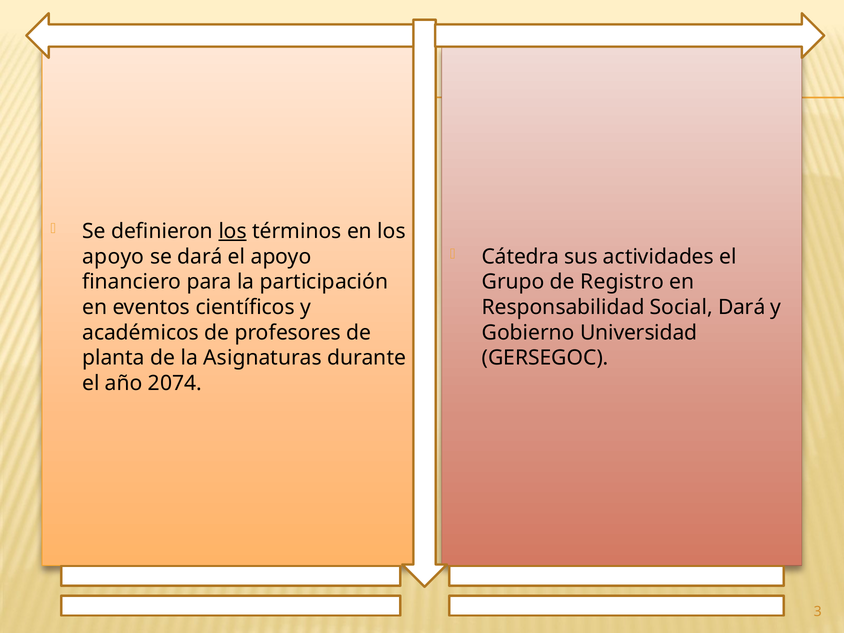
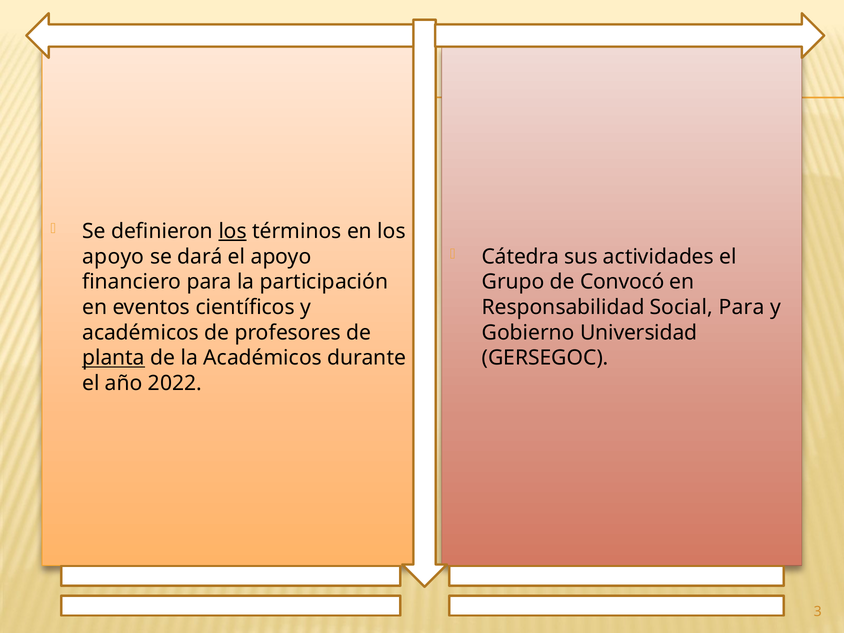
Registro: Registro -> Convocó
Social Dará: Dará -> Para
planta underline: none -> present
la Asignaturas: Asignaturas -> Académicos
2074: 2074 -> 2022
